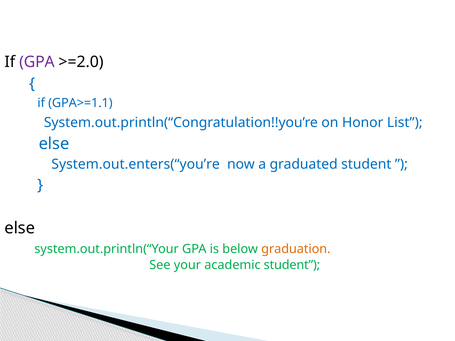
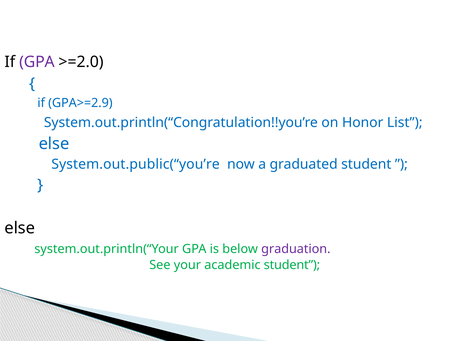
GPA>=1.1: GPA>=1.1 -> GPA>=2.9
System.out.enters(“you’re: System.out.enters(“you’re -> System.out.public(“you’re
graduation colour: orange -> purple
